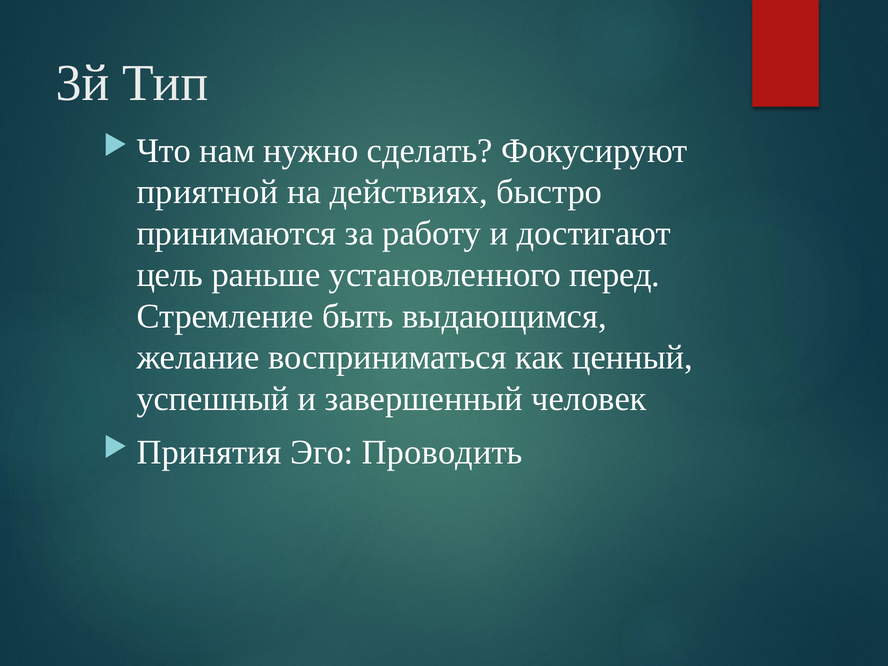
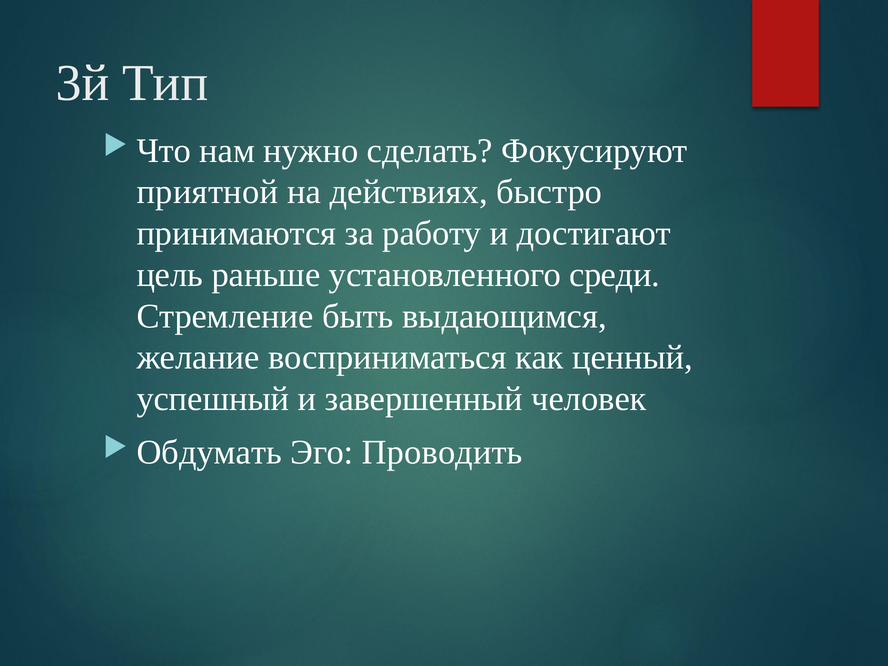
перед: перед -> среди
Принятия: Принятия -> Обдумать
